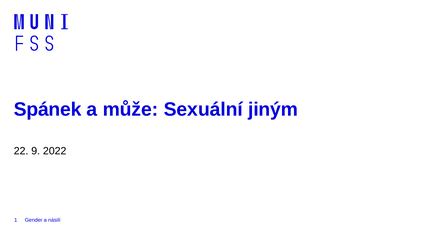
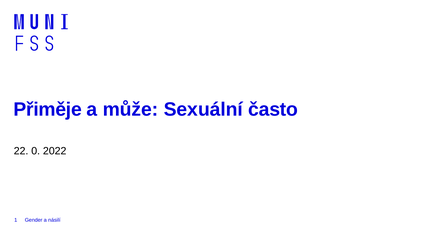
Spánek: Spánek -> Přiměje
jiným: jiným -> často
9: 9 -> 0
